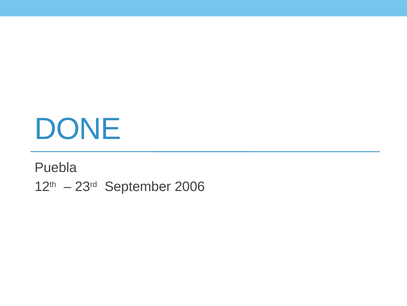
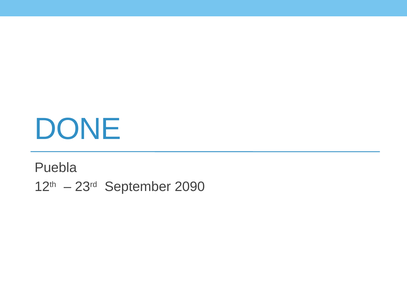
2006: 2006 -> 2090
